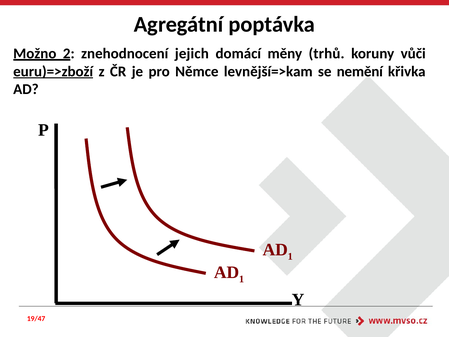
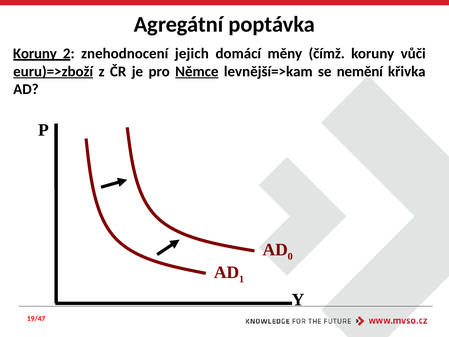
Možno at (35, 53): Možno -> Koruny
trhů: trhů -> čímž
Němce underline: none -> present
1 at (290, 256): 1 -> 0
